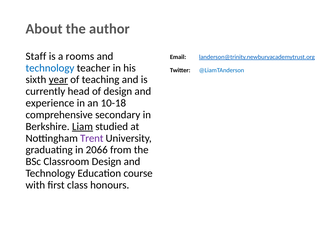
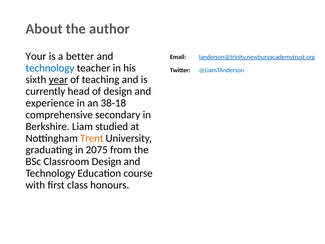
Staff: Staff -> Your
rooms: rooms -> better
10-18: 10-18 -> 38-18
Liam underline: present -> none
Trent colour: purple -> orange
2066: 2066 -> 2075
